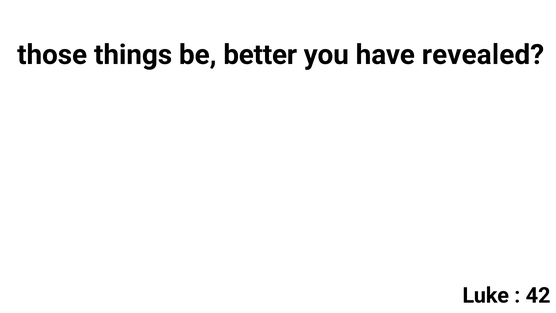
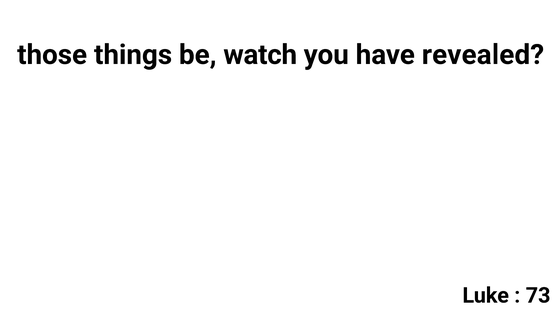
better: better -> watch
42: 42 -> 73
